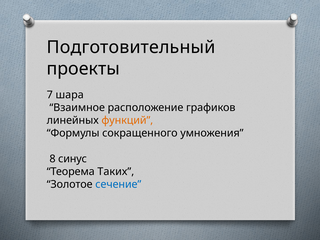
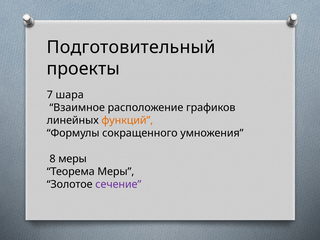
8 синус: синус -> меры
Теорема Таких: Таких -> Меры
сечение colour: blue -> purple
